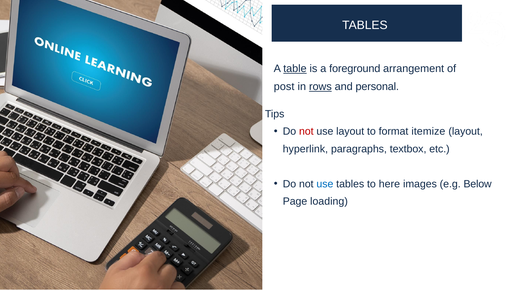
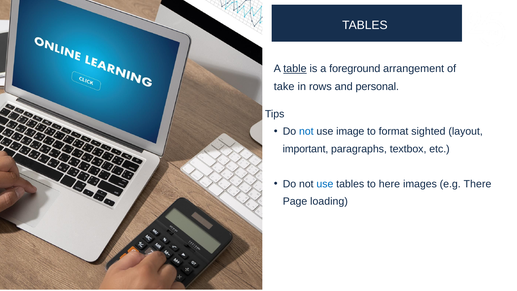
post: post -> take
rows underline: present -> none
not at (306, 131) colour: red -> blue
use layout: layout -> image
itemize: itemize -> sighted
hyperlink: hyperlink -> important
Below: Below -> There
